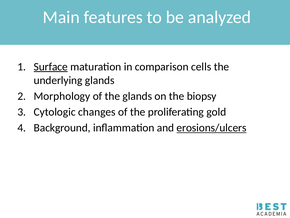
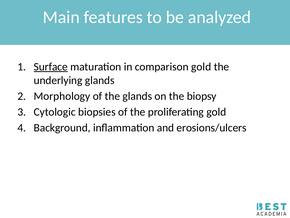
comparison cells: cells -> gold
changes: changes -> biopsies
erosions/ulcers underline: present -> none
